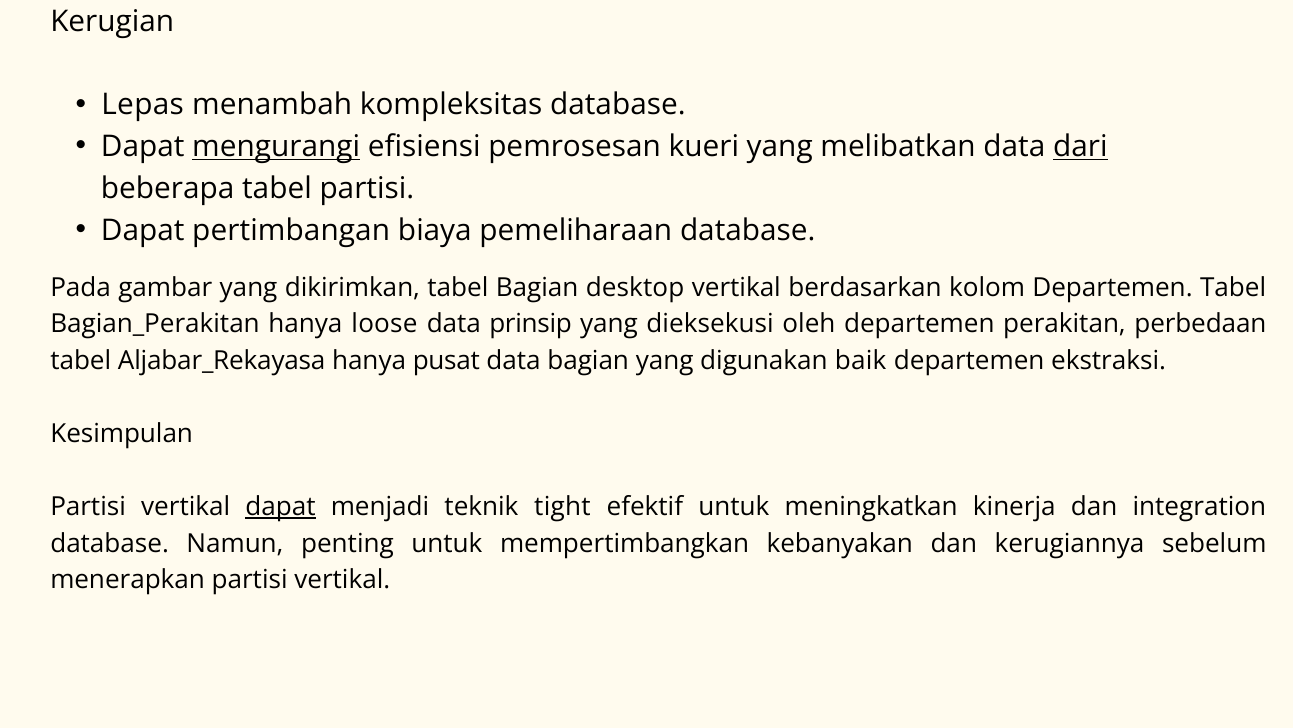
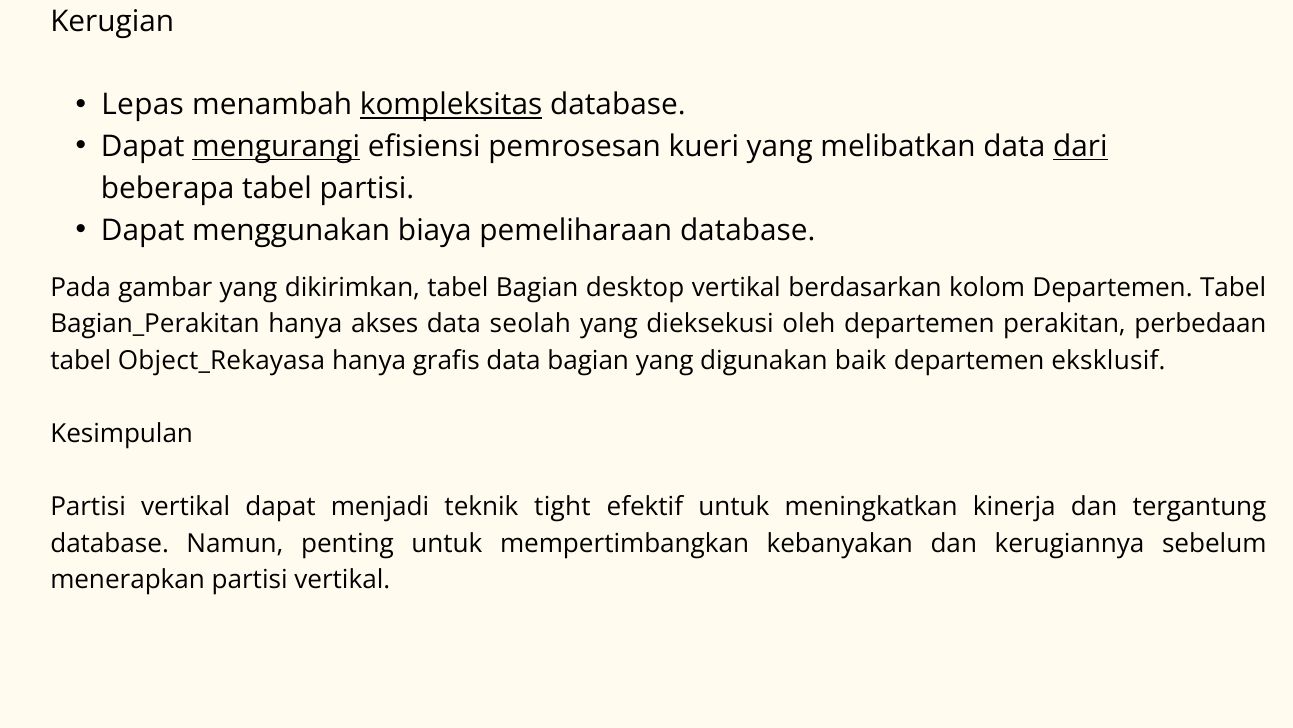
kompleksitas underline: none -> present
pertimbangan: pertimbangan -> menggunakan
loose: loose -> akses
prinsip: prinsip -> seolah
Aljabar_Rekayasa: Aljabar_Rekayasa -> Object_Rekayasa
pusat: pusat -> grafis
ekstraksi: ekstraksi -> eksklusif
dapat at (281, 506) underline: present -> none
integration: integration -> tergantung
